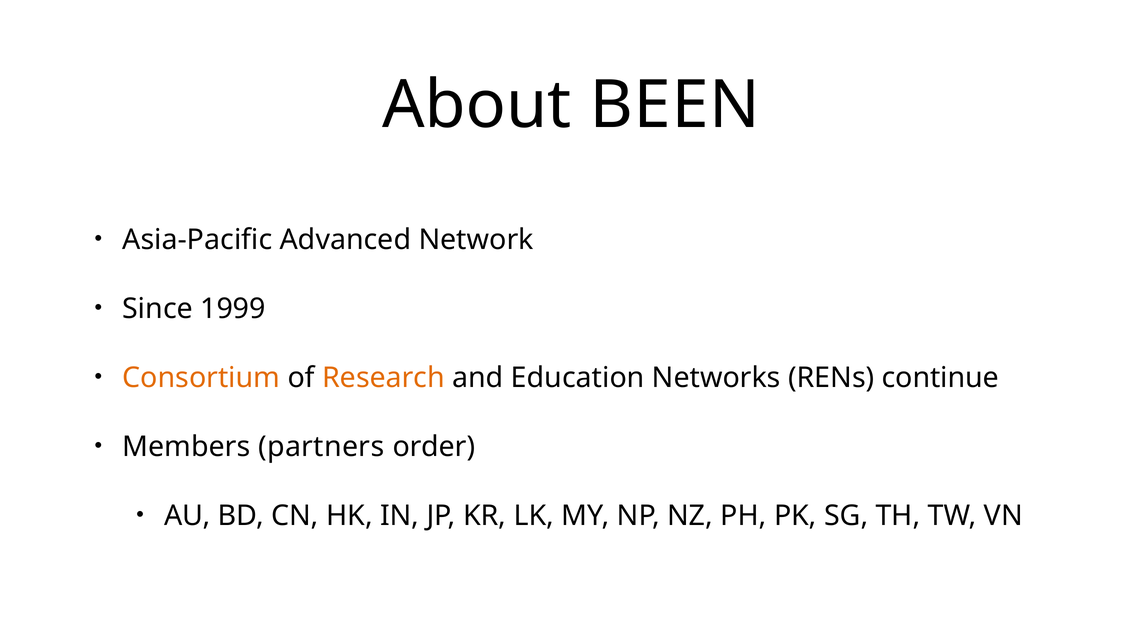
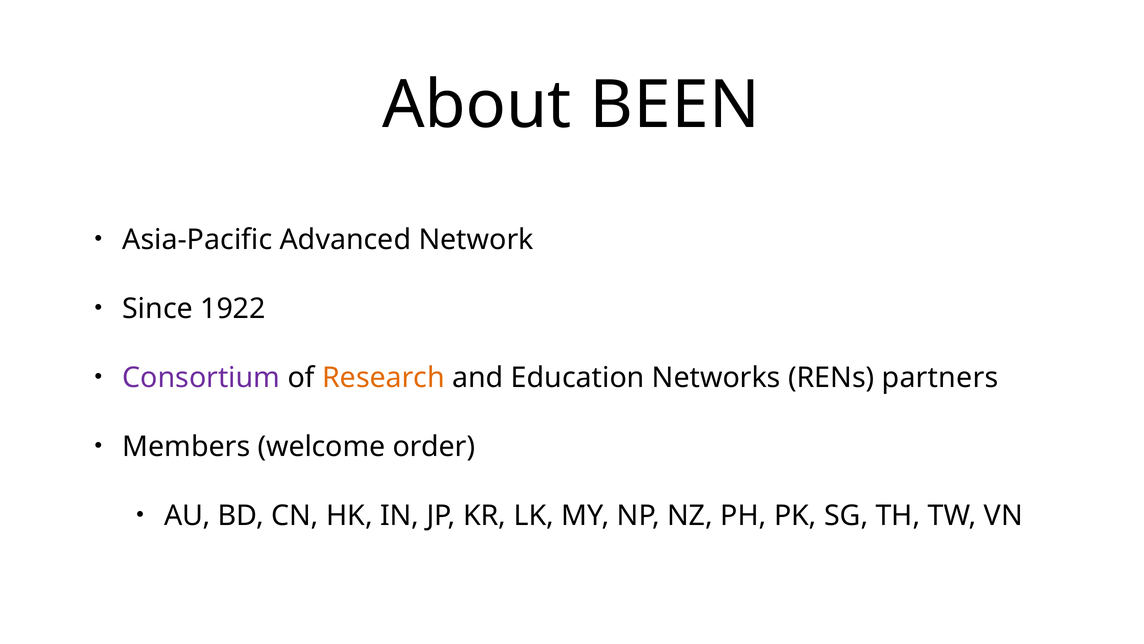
1999: 1999 -> 1922
Consortium colour: orange -> purple
continue: continue -> partners
partners: partners -> welcome
